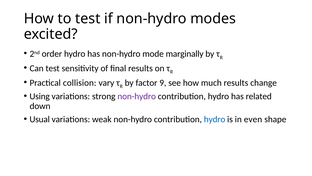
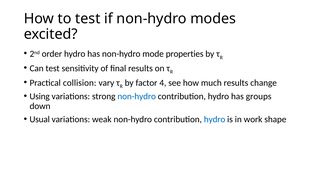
marginally: marginally -> properties
9: 9 -> 4
non-hydro at (137, 96) colour: purple -> blue
related: related -> groups
even: even -> work
